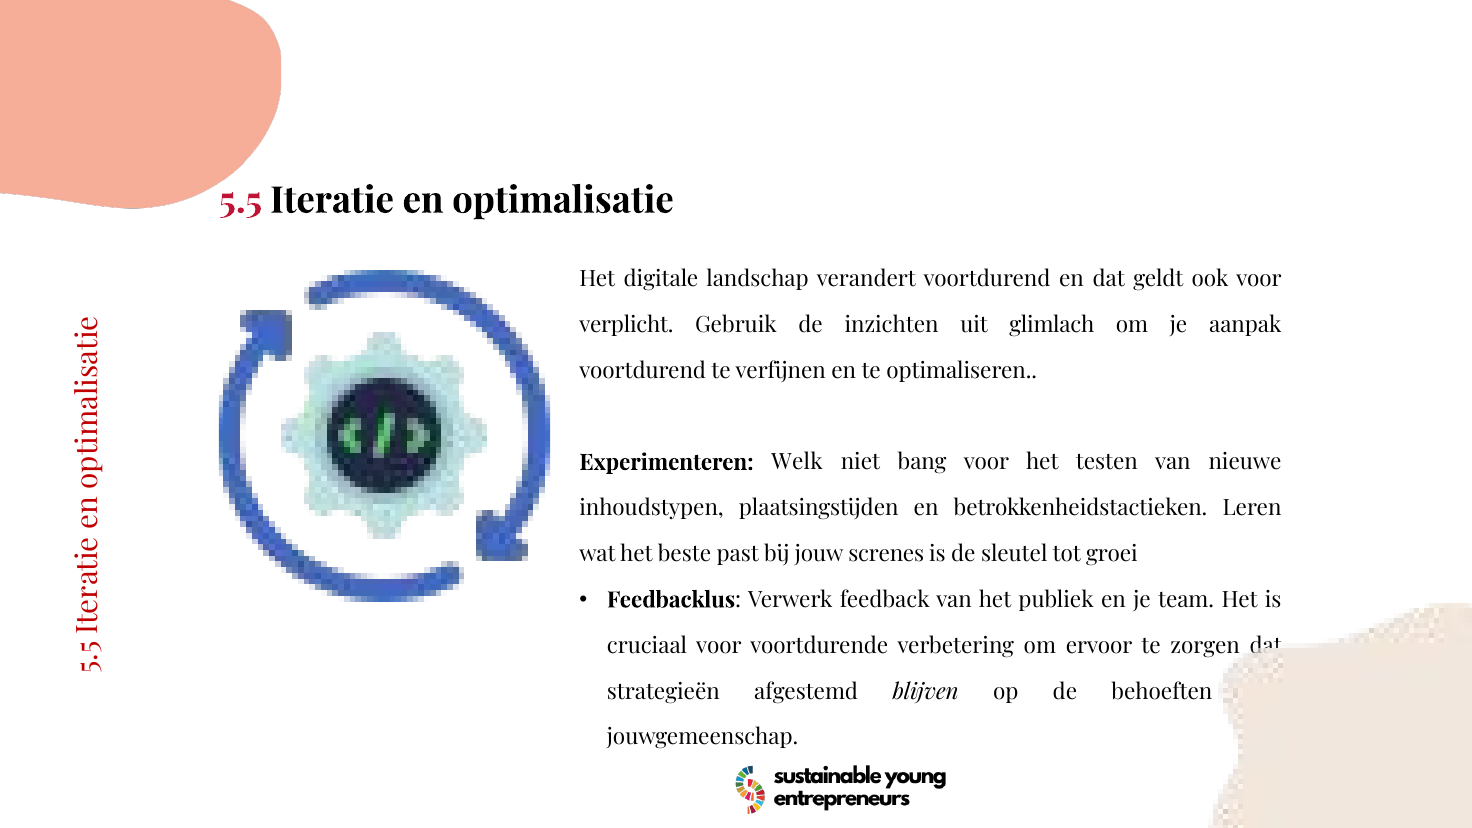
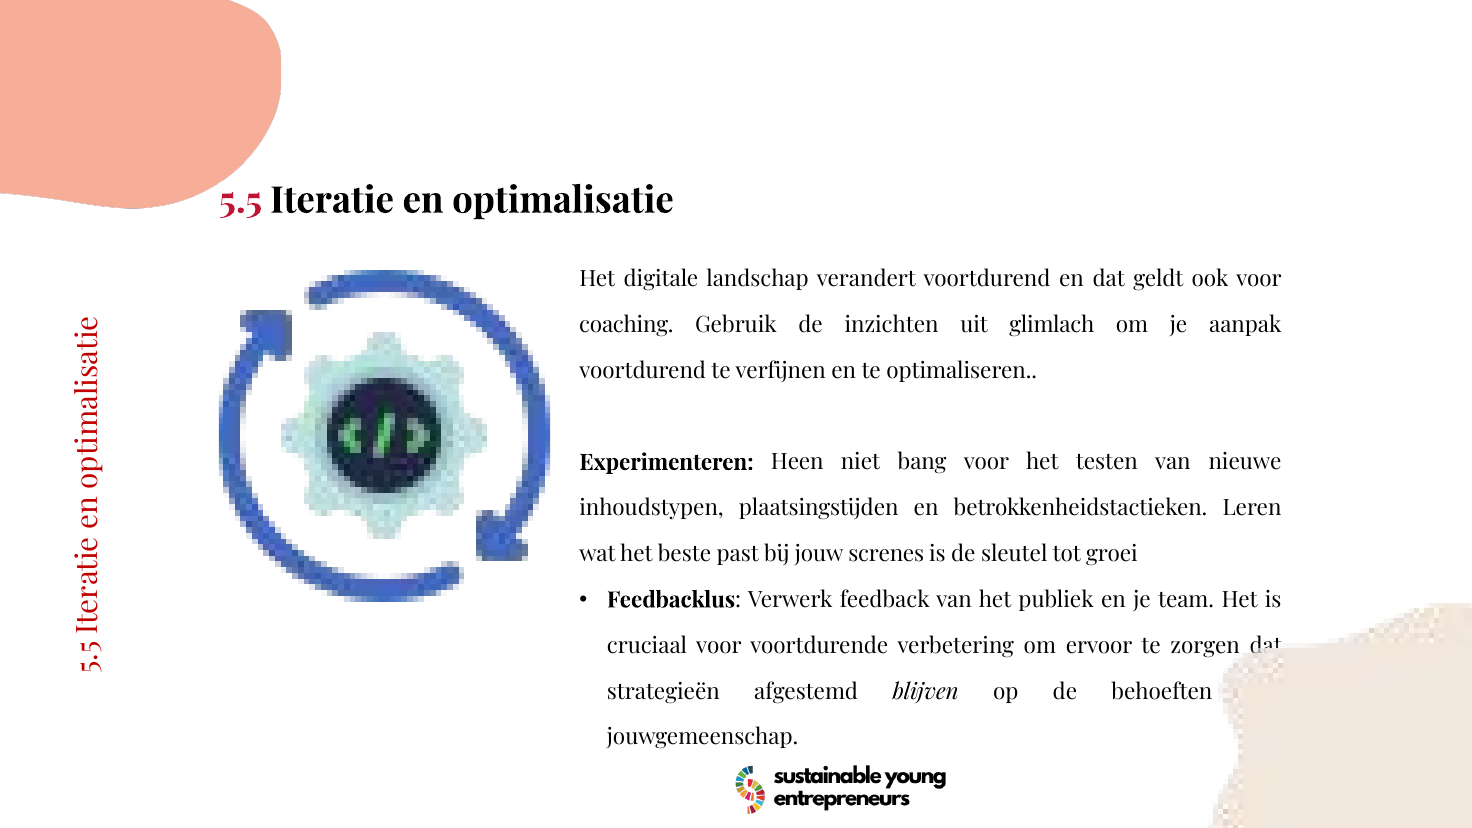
verplicht: verplicht -> coaching
Welk: Welk -> Heen
